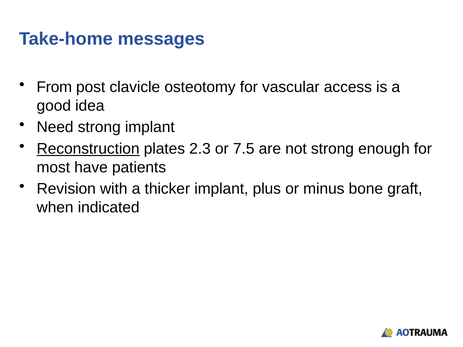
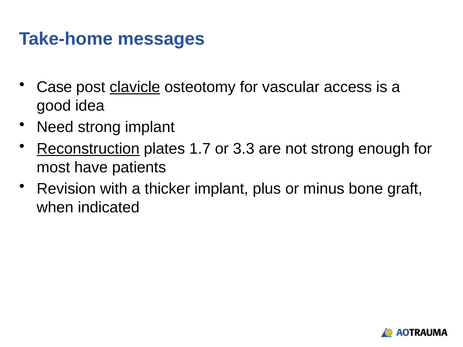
From: From -> Case
clavicle underline: none -> present
2.3: 2.3 -> 1.7
7.5: 7.5 -> 3.3
